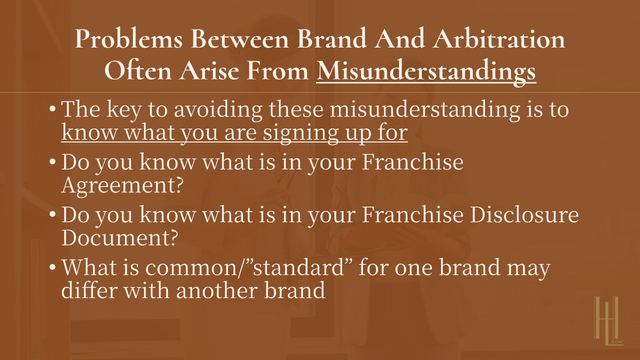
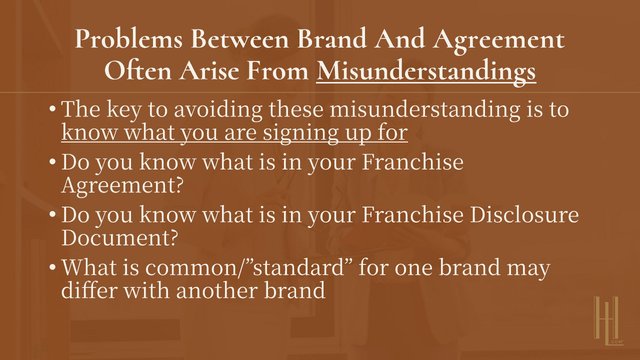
And Arbitration: Arbitration -> Agreement
